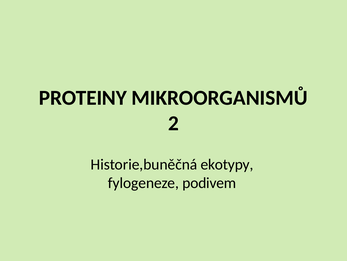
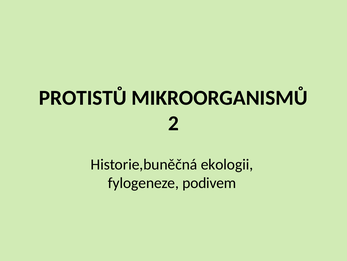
PROTEINY: PROTEINY -> PROTISTŮ
ekotypy: ekotypy -> ekologii
